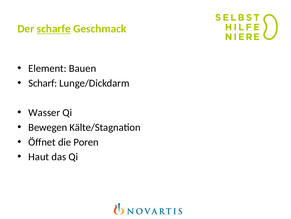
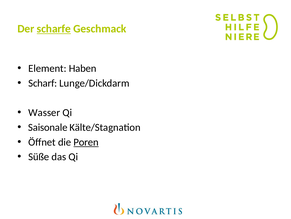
Bauen: Bauen -> Haben
Bewegen: Bewegen -> Saisonale
Poren underline: none -> present
Haut: Haut -> Süße
